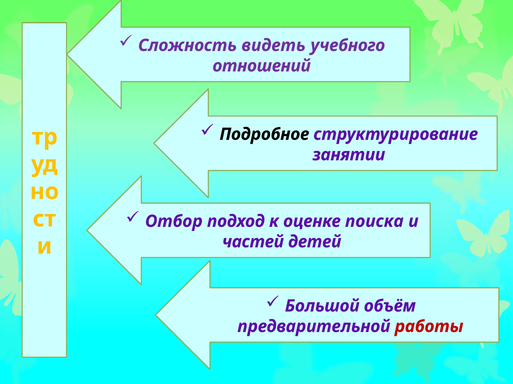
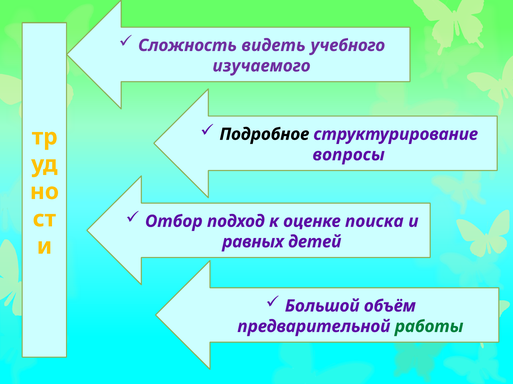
отношений: отношений -> изучаемого
занятии: занятии -> вопросы
частей: частей -> равных
работы colour: red -> green
